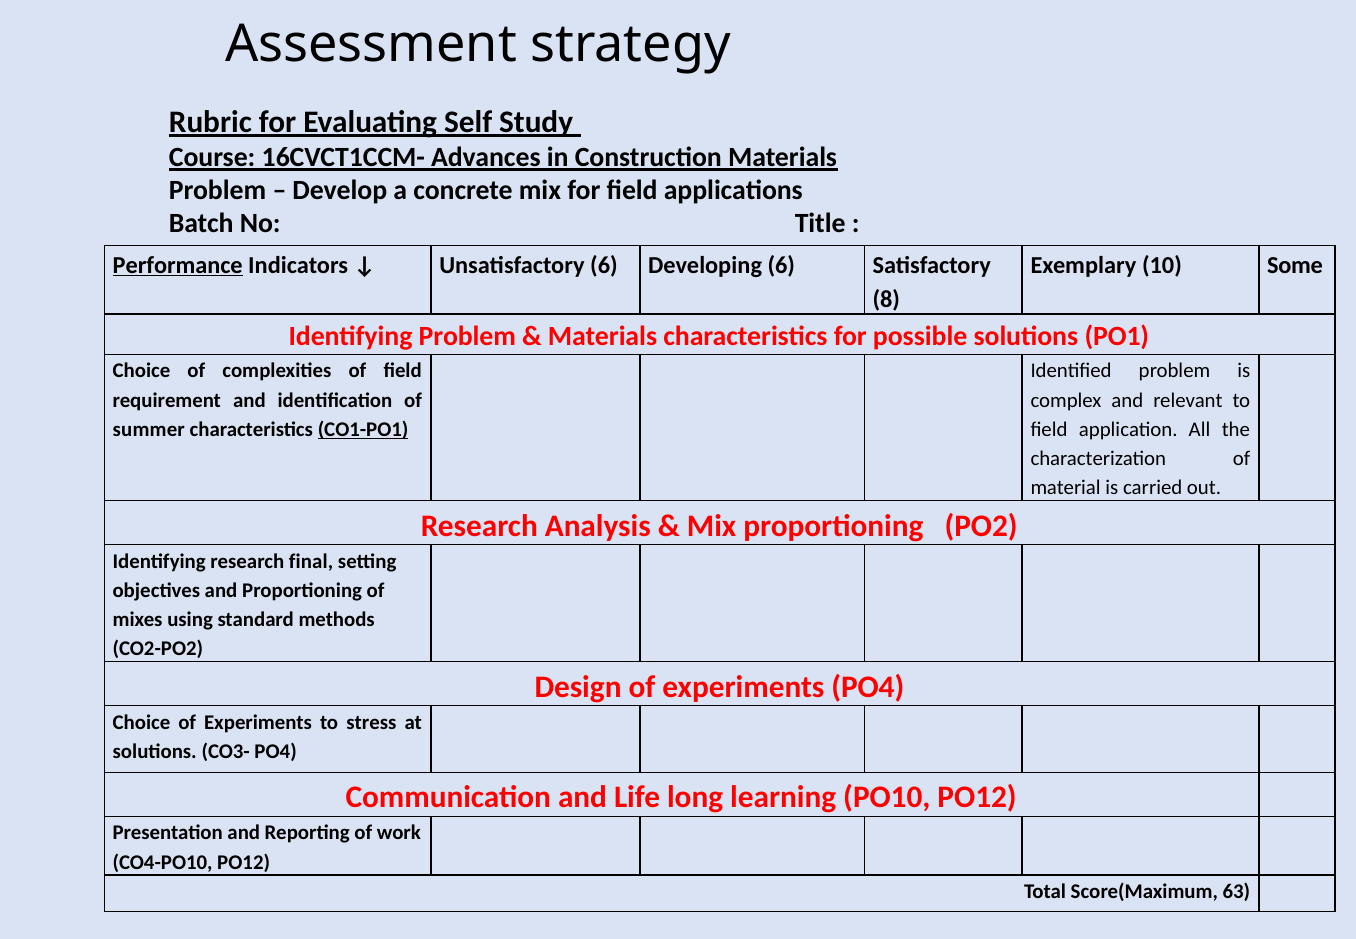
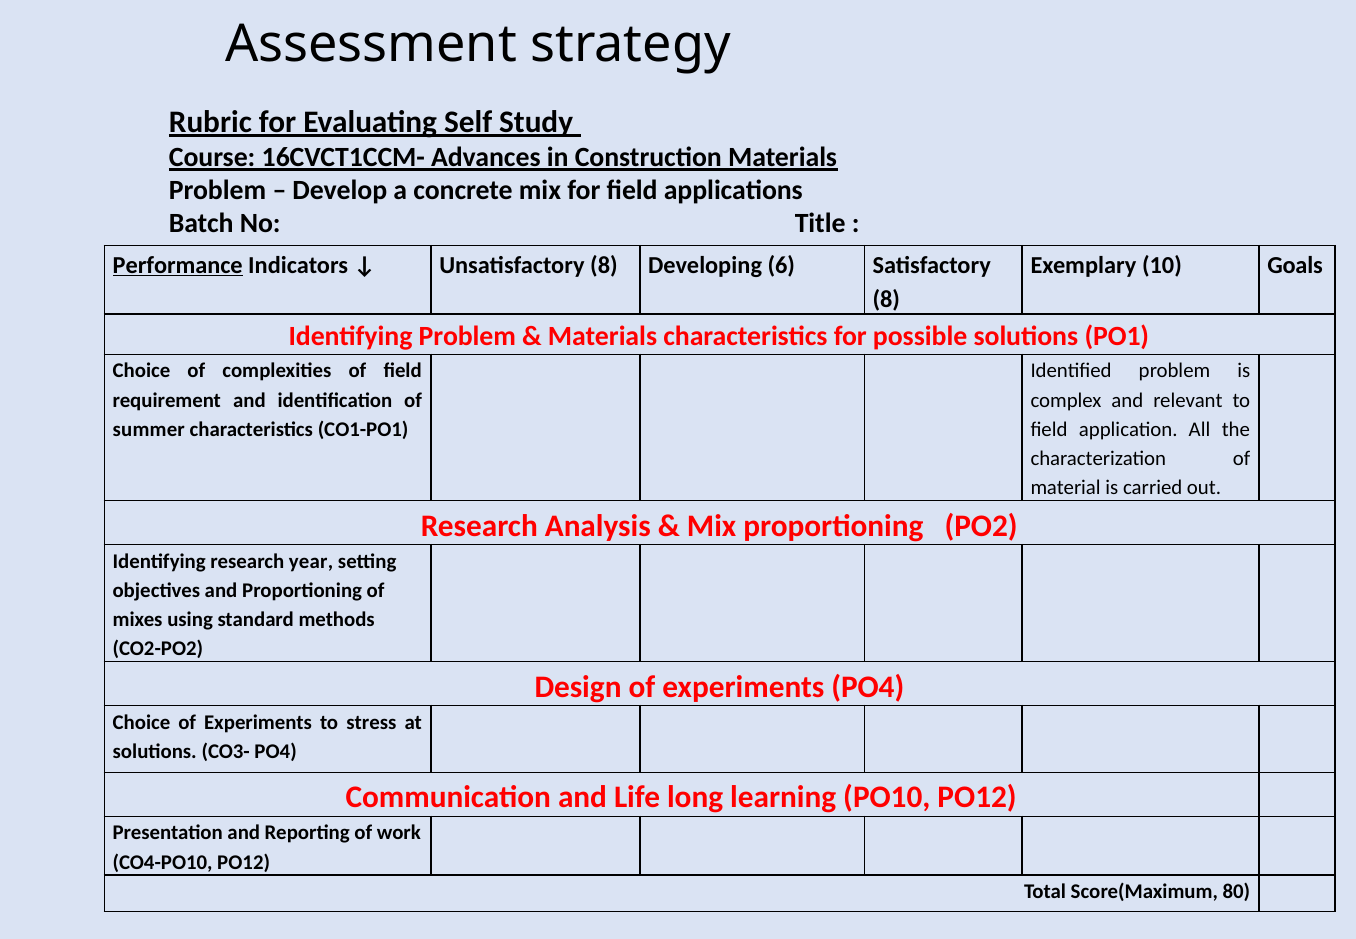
Unsatisfactory 6: 6 -> 8
Some: Some -> Goals
CO1-PO1 underline: present -> none
final: final -> year
63: 63 -> 80
